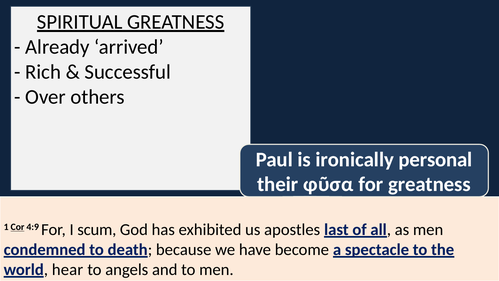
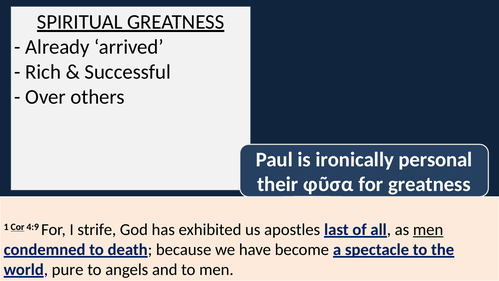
scum: scum -> strife
men at (428, 229) underline: none -> present
hear: hear -> pure
